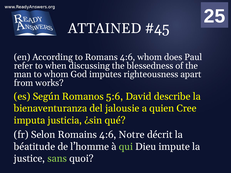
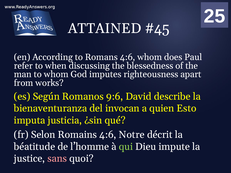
5:6: 5:6 -> 9:6
jalousie: jalousie -> invocan
Cree: Cree -> Esto
sans colour: light green -> pink
